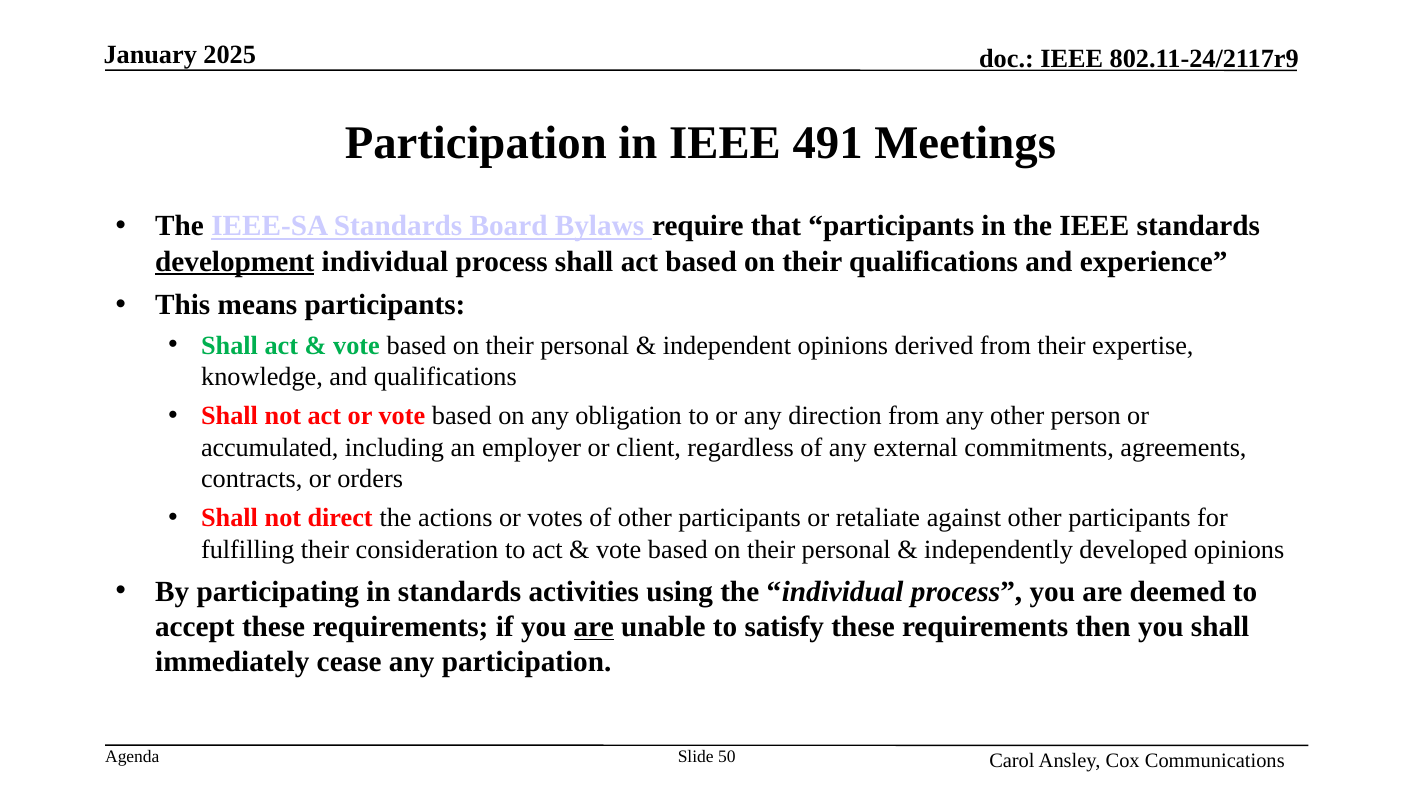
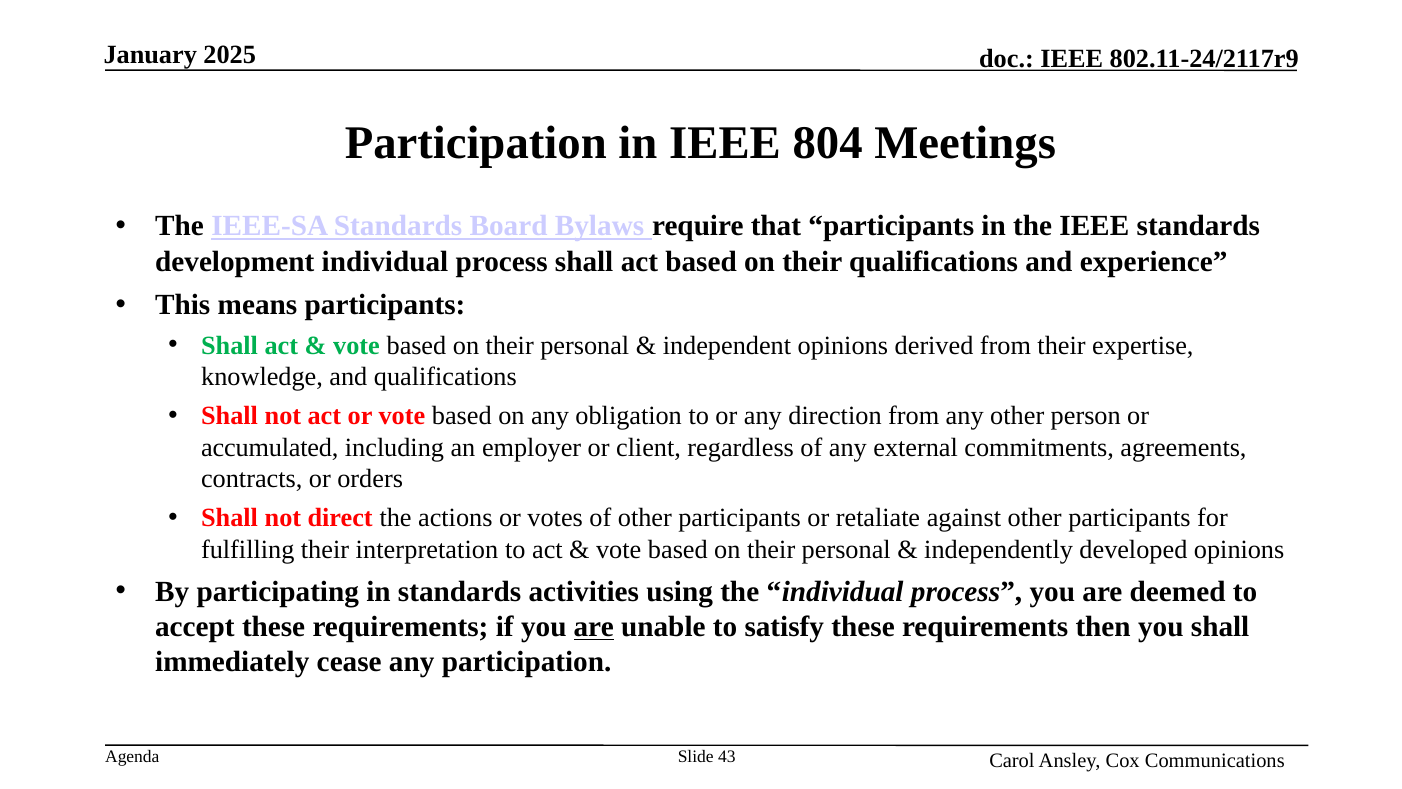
491: 491 -> 804
development underline: present -> none
consideration: consideration -> interpretation
50: 50 -> 43
